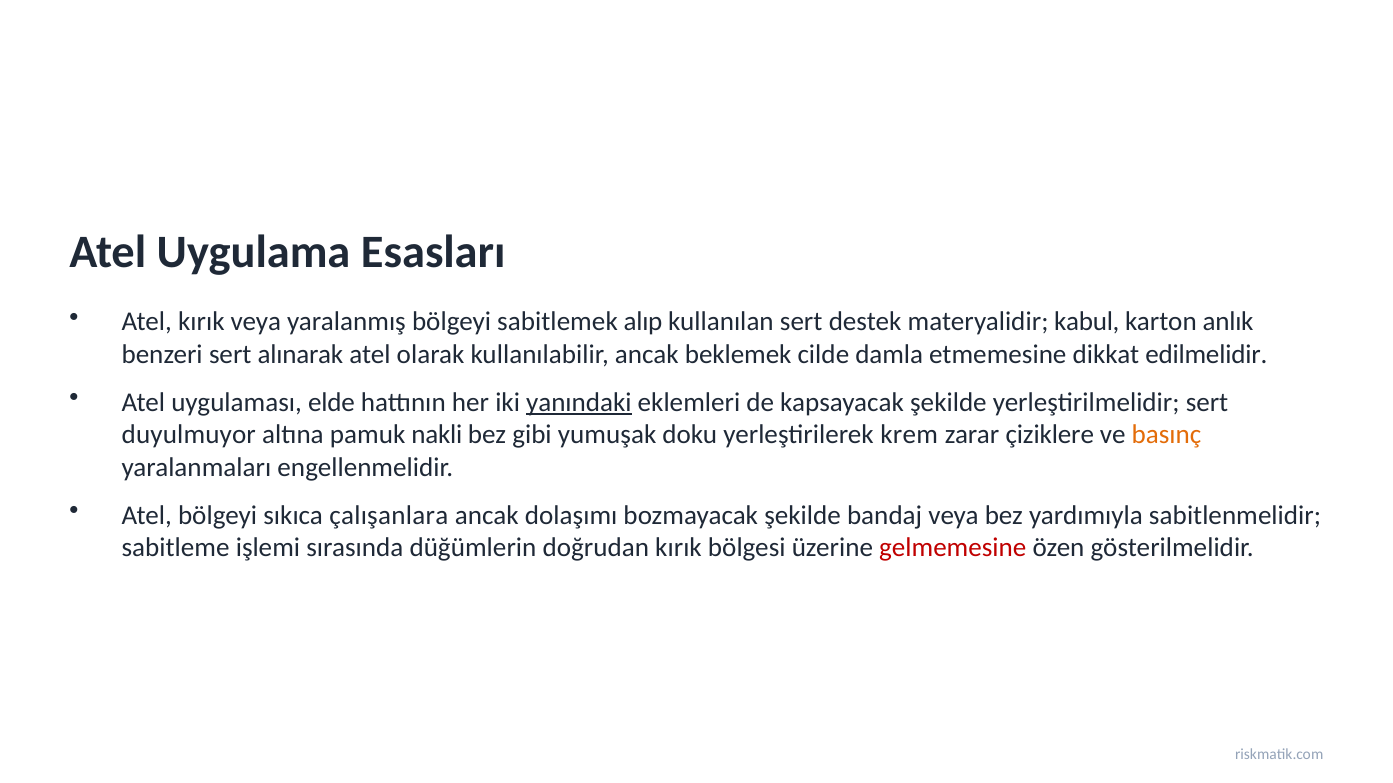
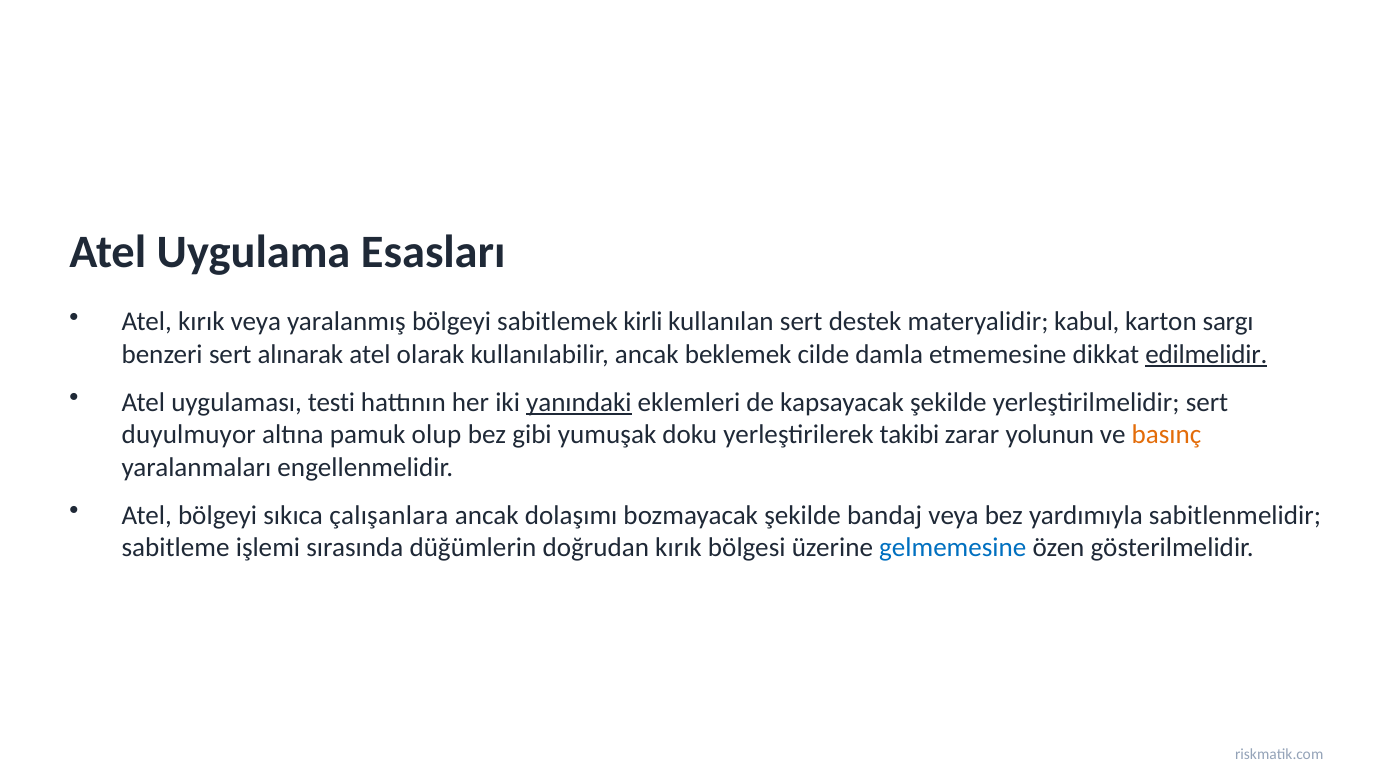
alıp: alıp -> kirli
anlık: anlık -> sargı
edilmelidir underline: none -> present
elde: elde -> testi
nakli: nakli -> olup
krem: krem -> takibi
çiziklere: çiziklere -> yolunun
gelmemesine colour: red -> blue
